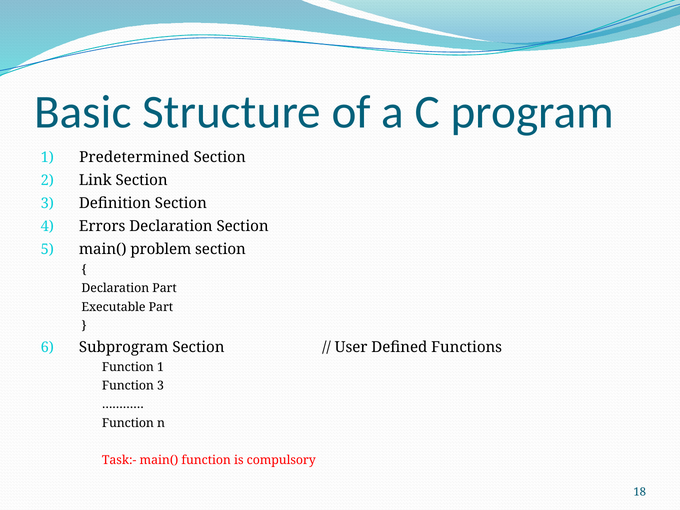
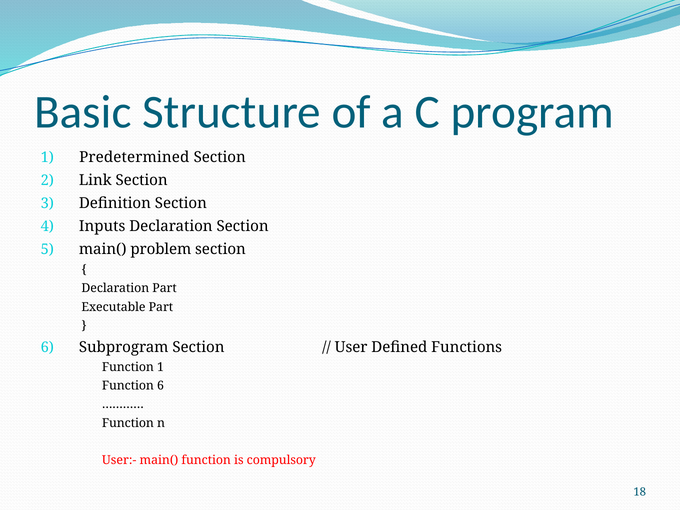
Errors: Errors -> Inputs
Function 3: 3 -> 6
Task:-: Task:- -> User:-
